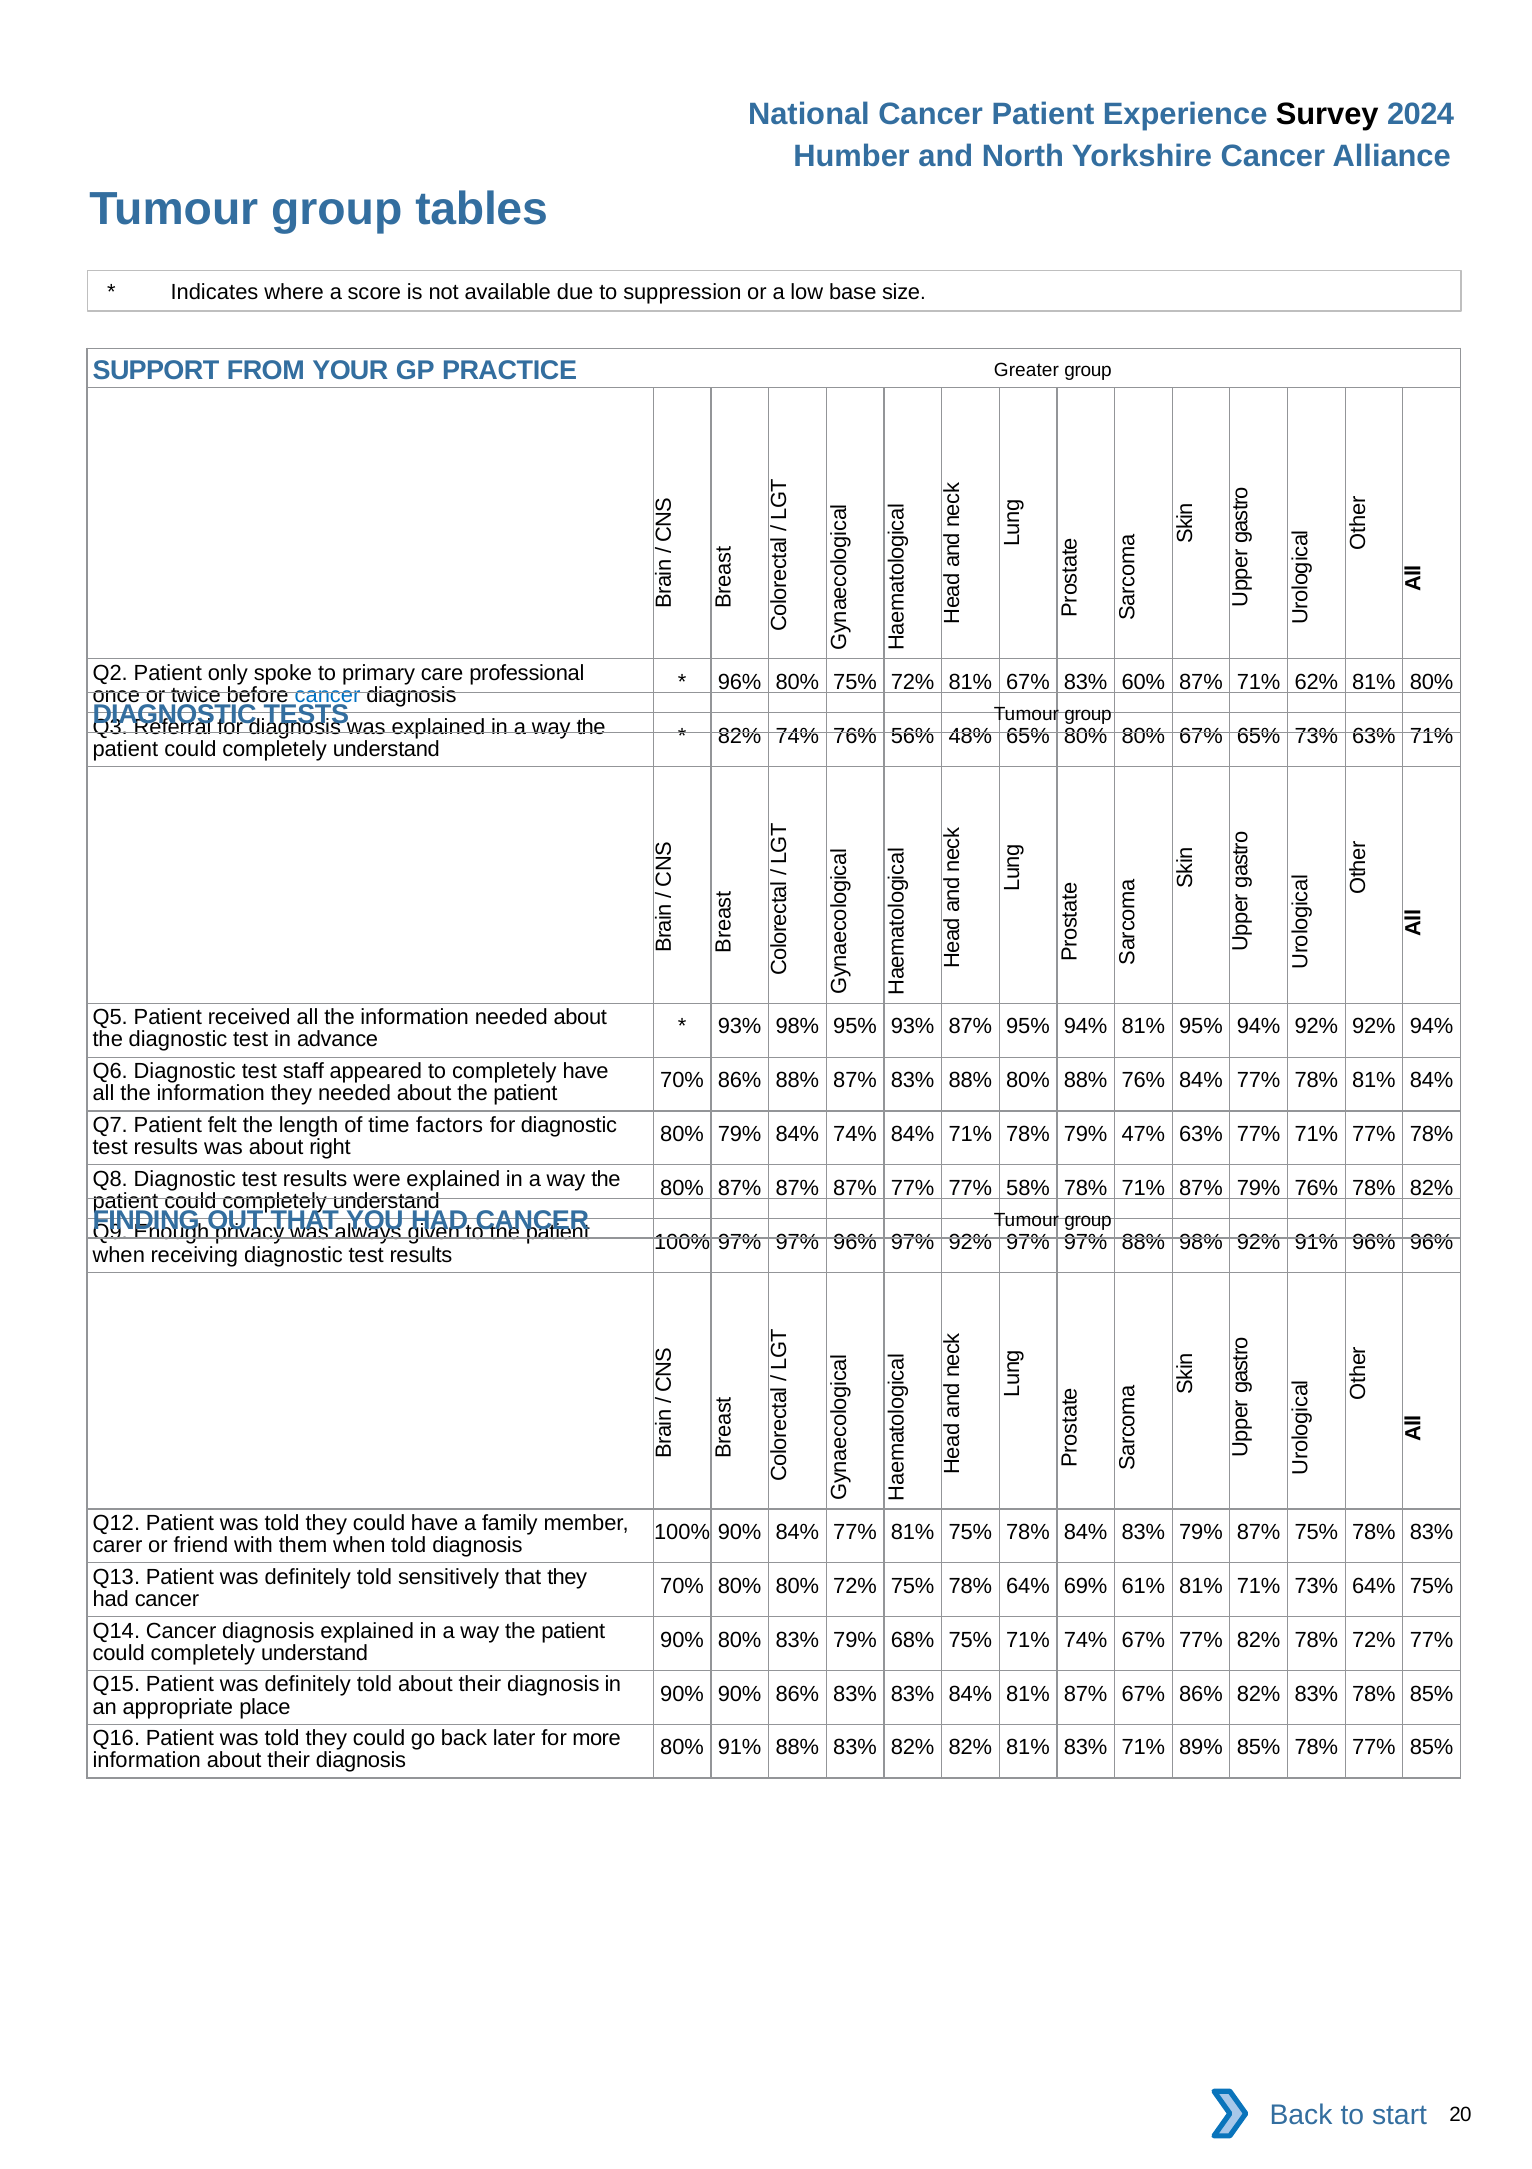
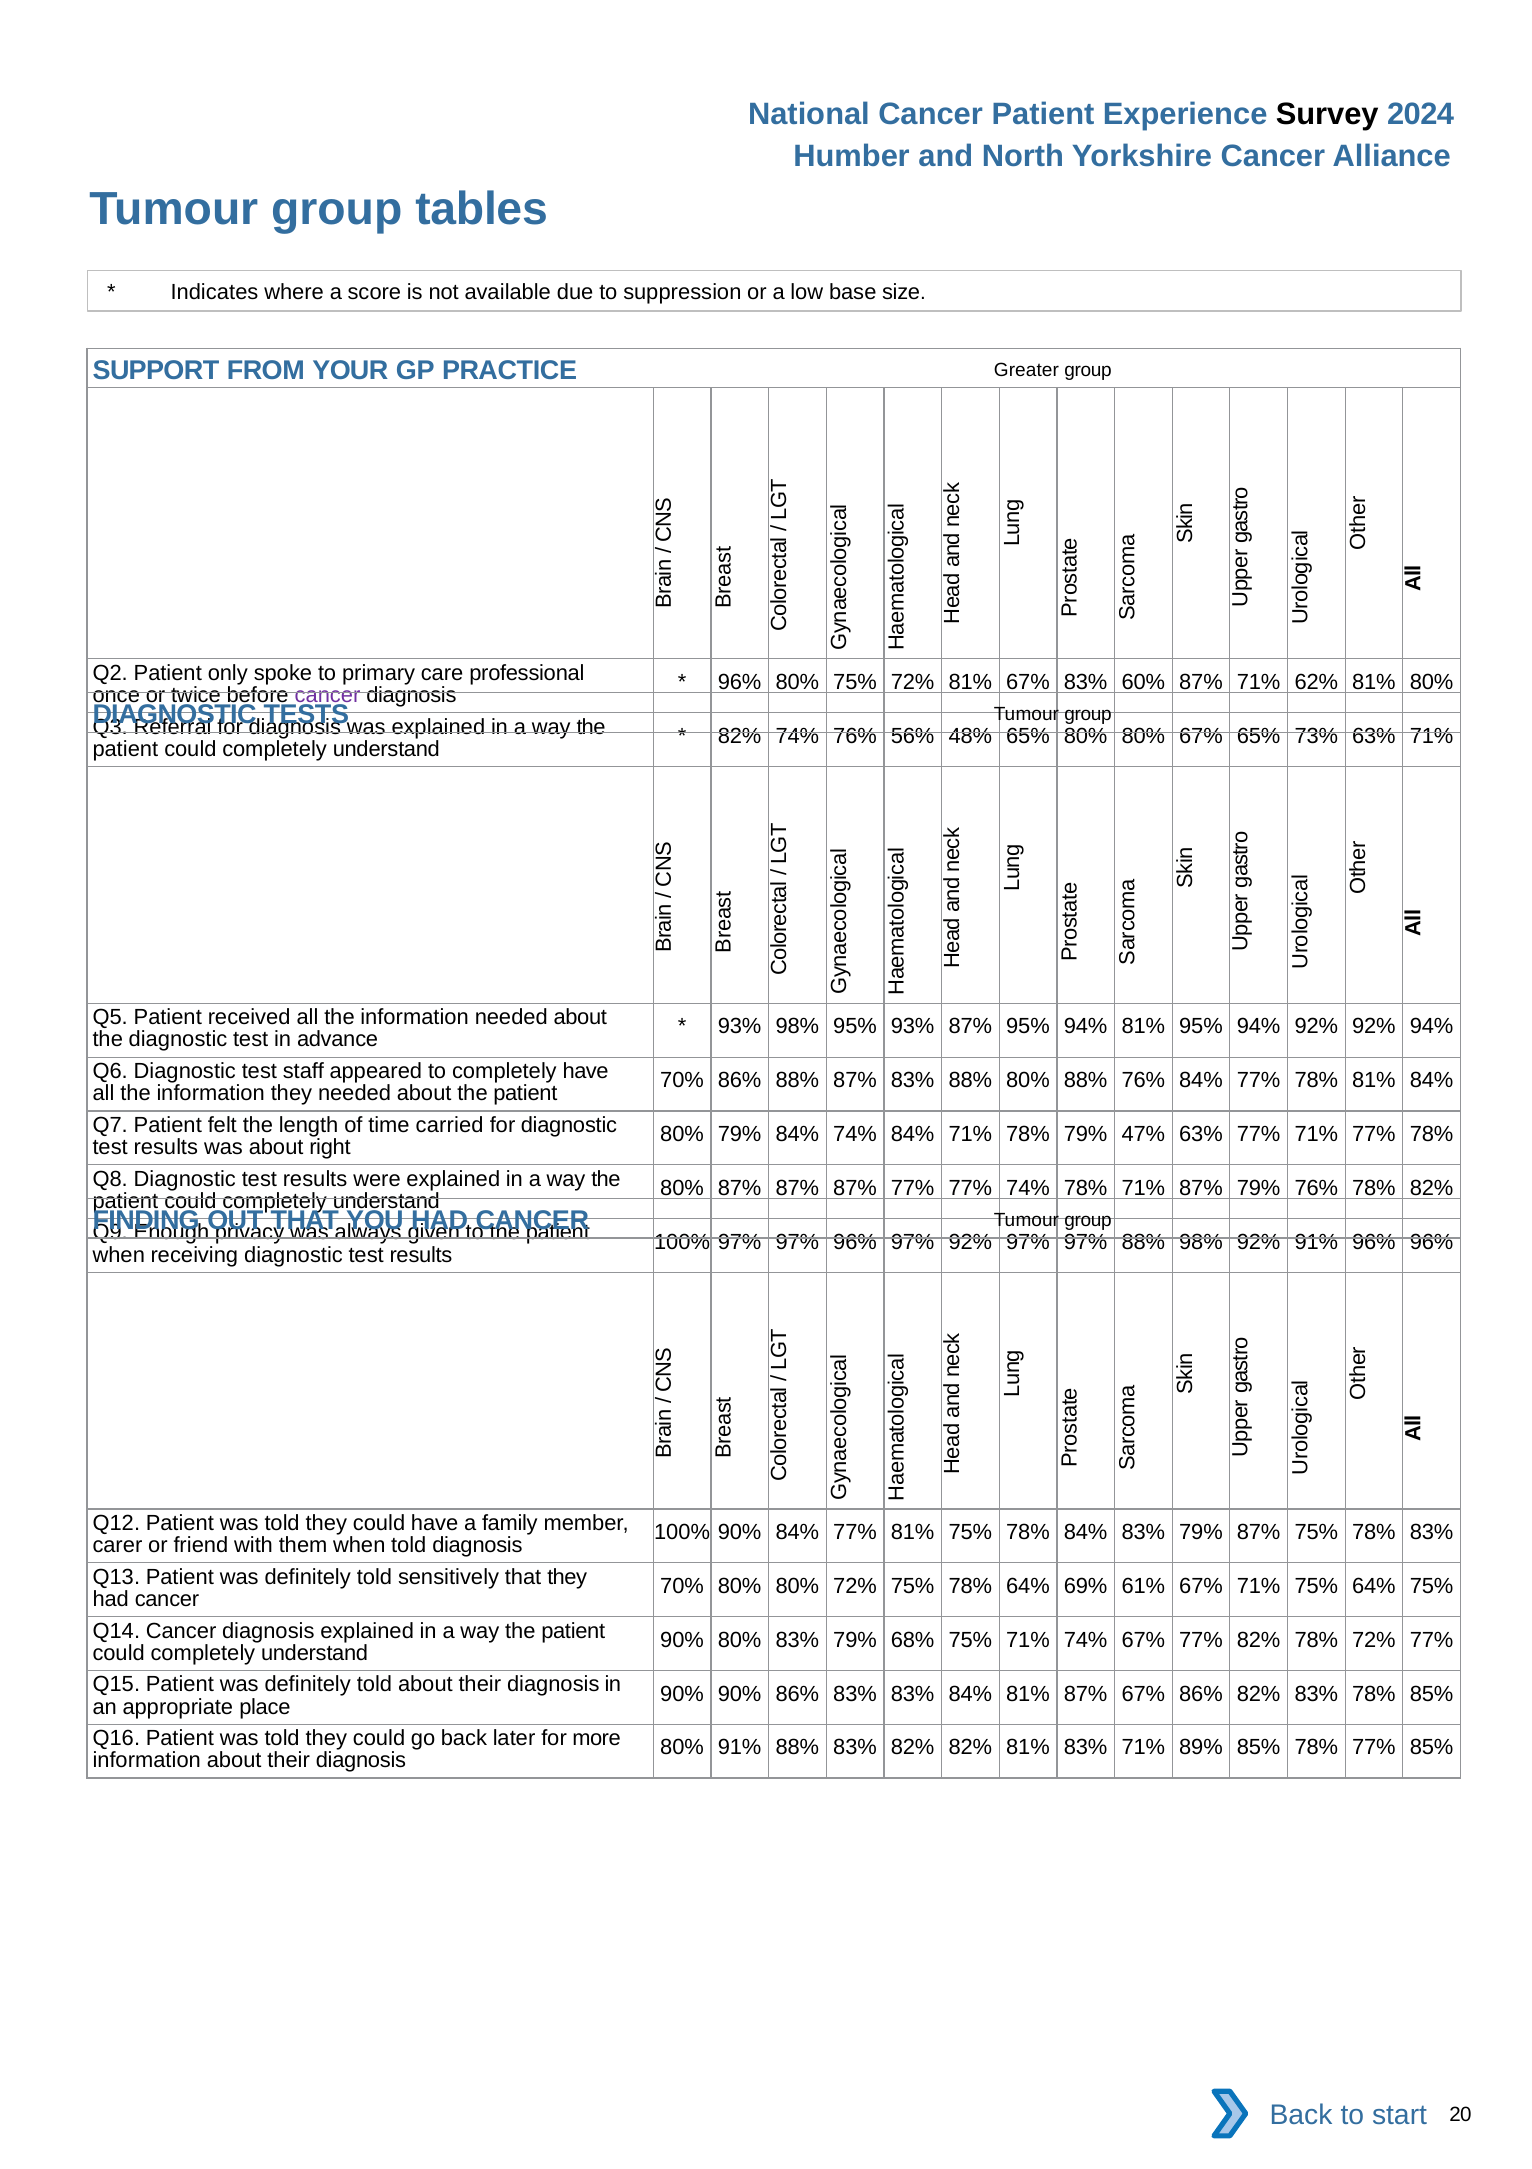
cancer at (327, 695) colour: blue -> purple
factors: factors -> carried
77% 58%: 58% -> 74%
61% 81%: 81% -> 67%
71% 73%: 73% -> 75%
